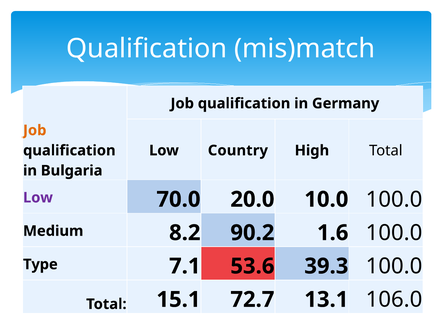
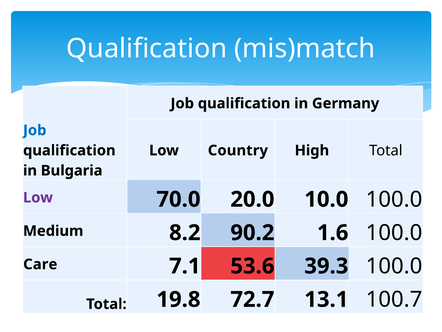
Job at (35, 130) colour: orange -> blue
Type: Type -> Care
15.1: 15.1 -> 19.8
106.0: 106.0 -> 100.7
